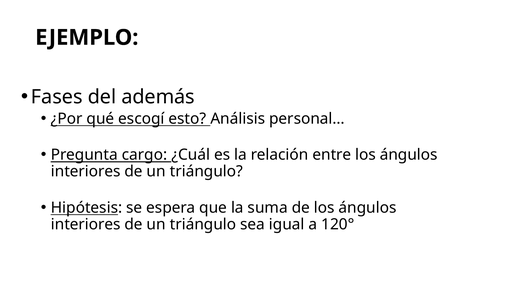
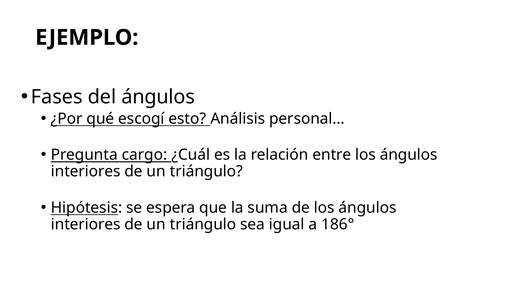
del además: además -> ángulos
120°: 120° -> 186°
